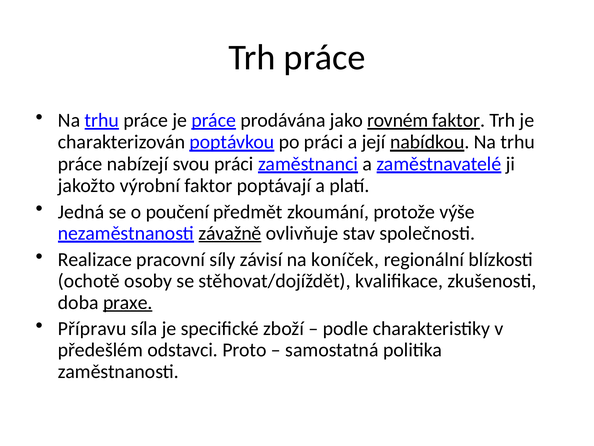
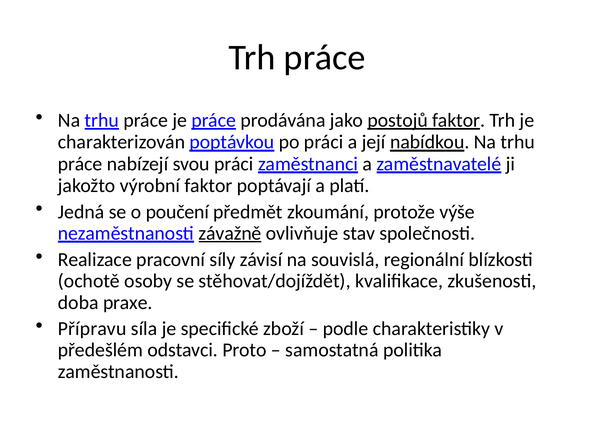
rovném: rovném -> postojů
koníček: koníček -> souvislá
praxe underline: present -> none
